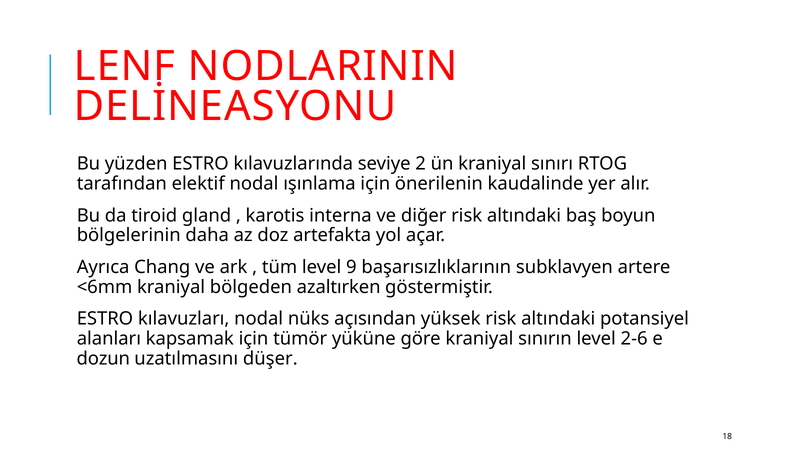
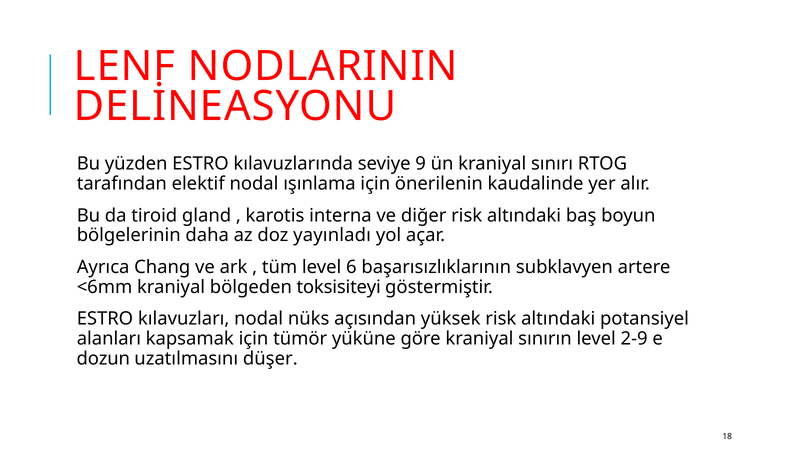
2: 2 -> 9
artefakta: artefakta -> yayınladı
9: 9 -> 6
azaltırken: azaltırken -> toksisiteyi
2-6: 2-6 -> 2-9
